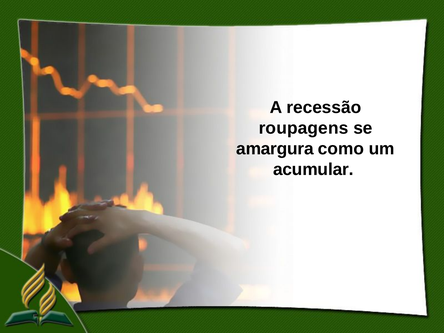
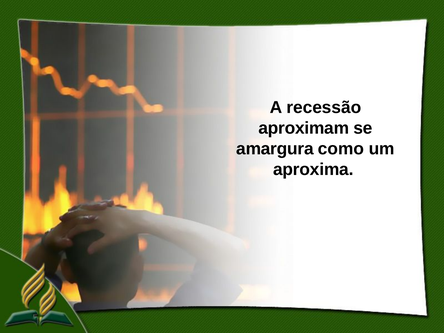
roupagens: roupagens -> aproximam
acumular: acumular -> aproxima
